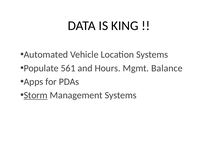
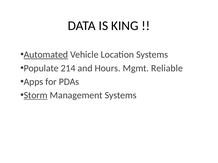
Automated underline: none -> present
561: 561 -> 214
Balance: Balance -> Reliable
